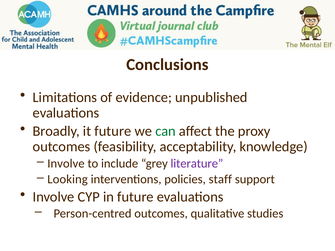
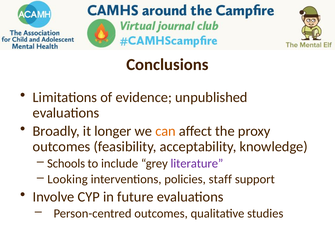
it future: future -> longer
can colour: green -> orange
Involve at (66, 164): Involve -> Schools
